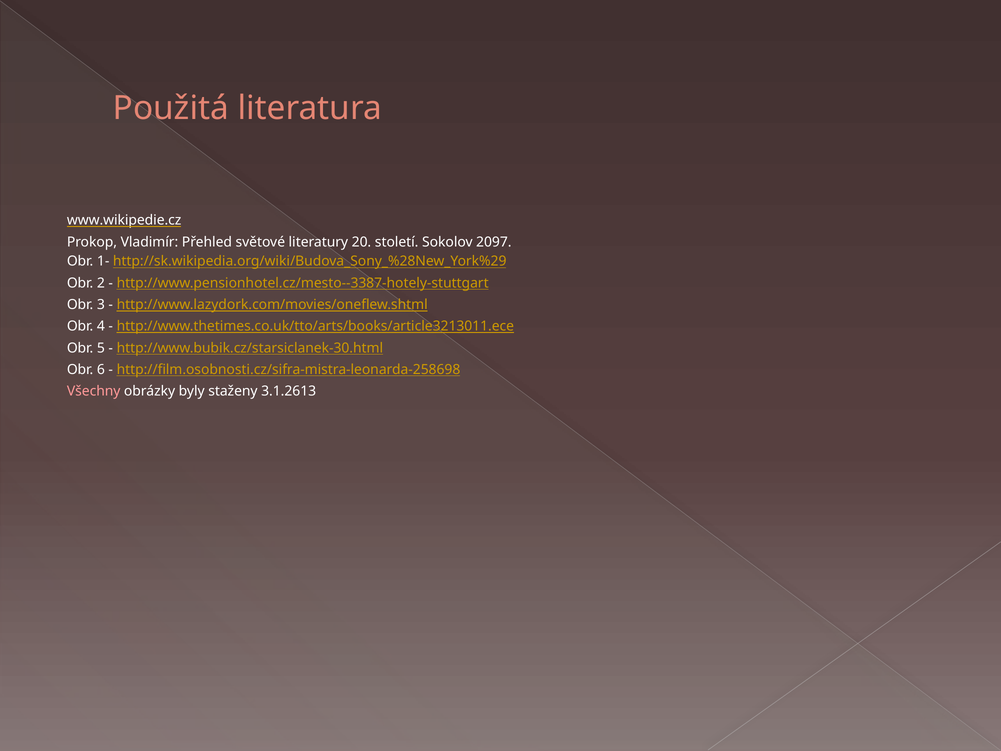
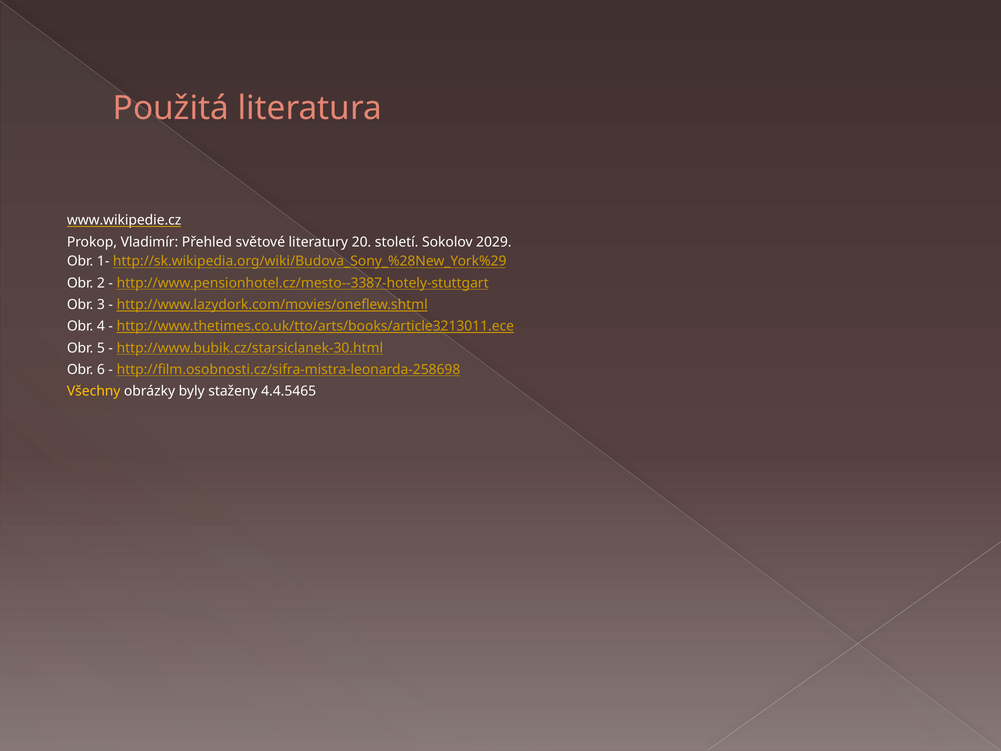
2097: 2097 -> 2029
Všechny colour: pink -> yellow
3.1.2613: 3.1.2613 -> 4.4.5465
